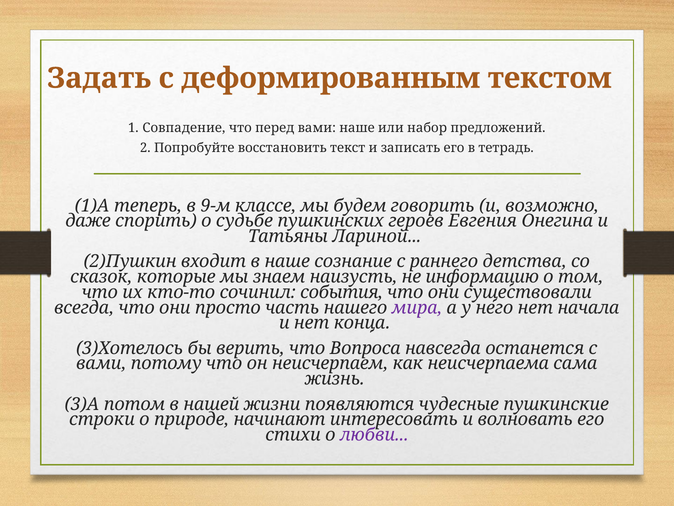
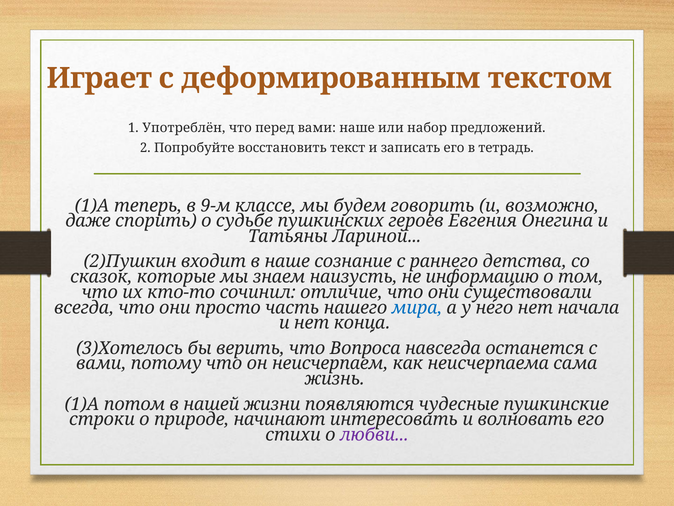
Задать: Задать -> Играет
Совпадение: Совпадение -> Употреблён
события: события -> отличие
мира colour: purple -> blue
3)А at (82, 404): 3)А -> 1)А
